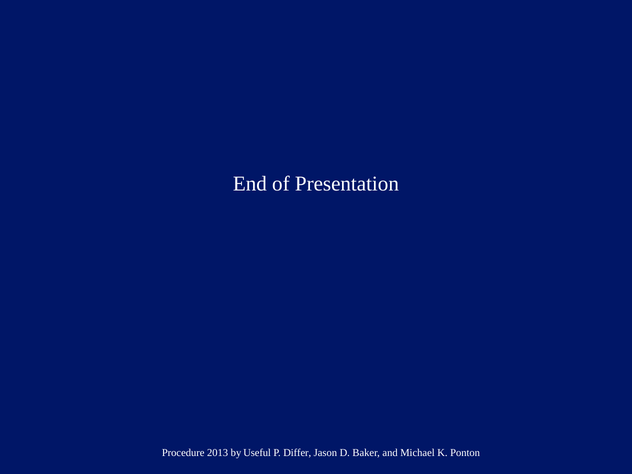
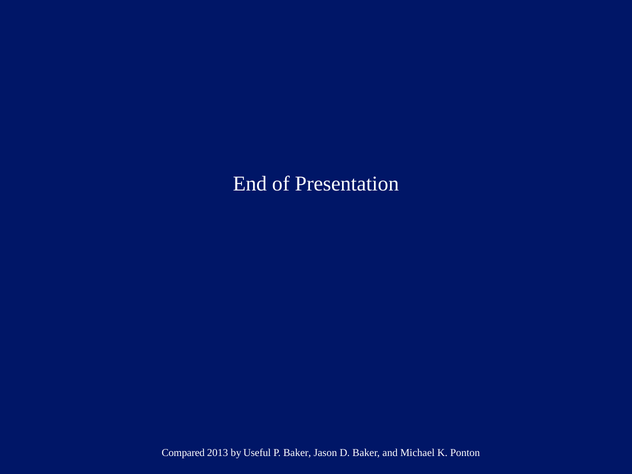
Procedure: Procedure -> Compared
P Differ: Differ -> Baker
